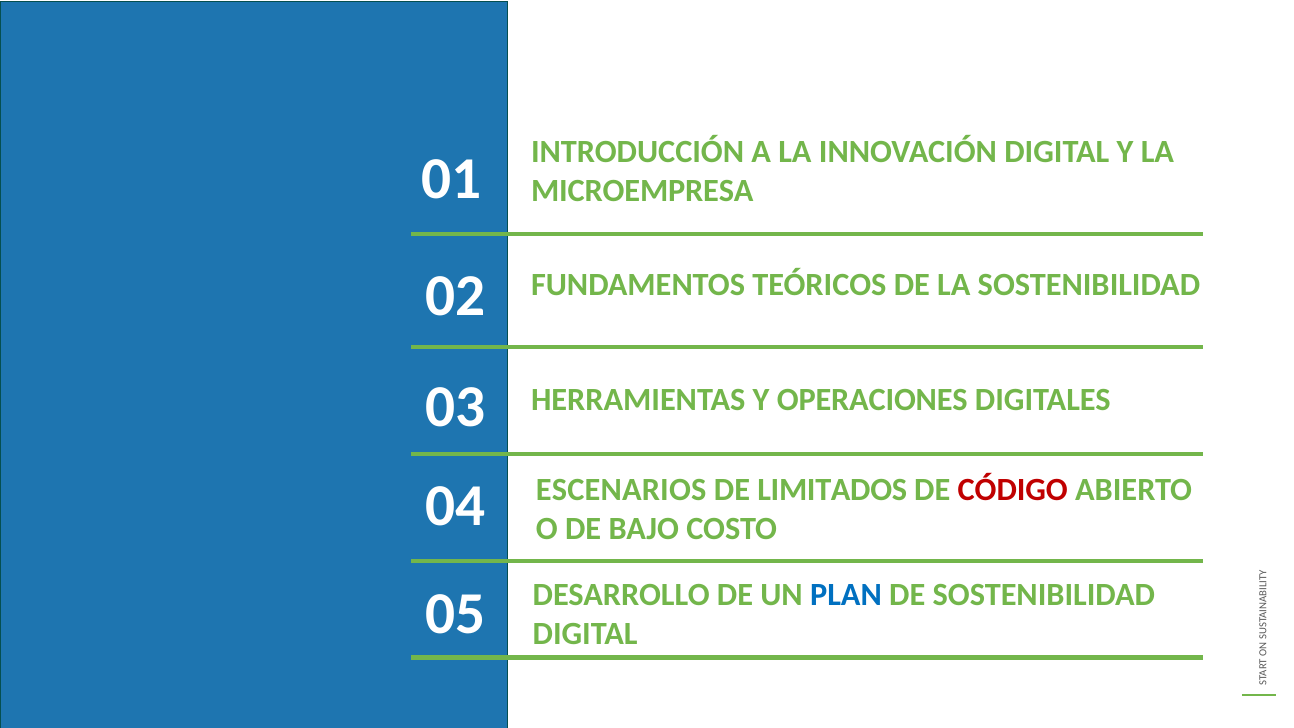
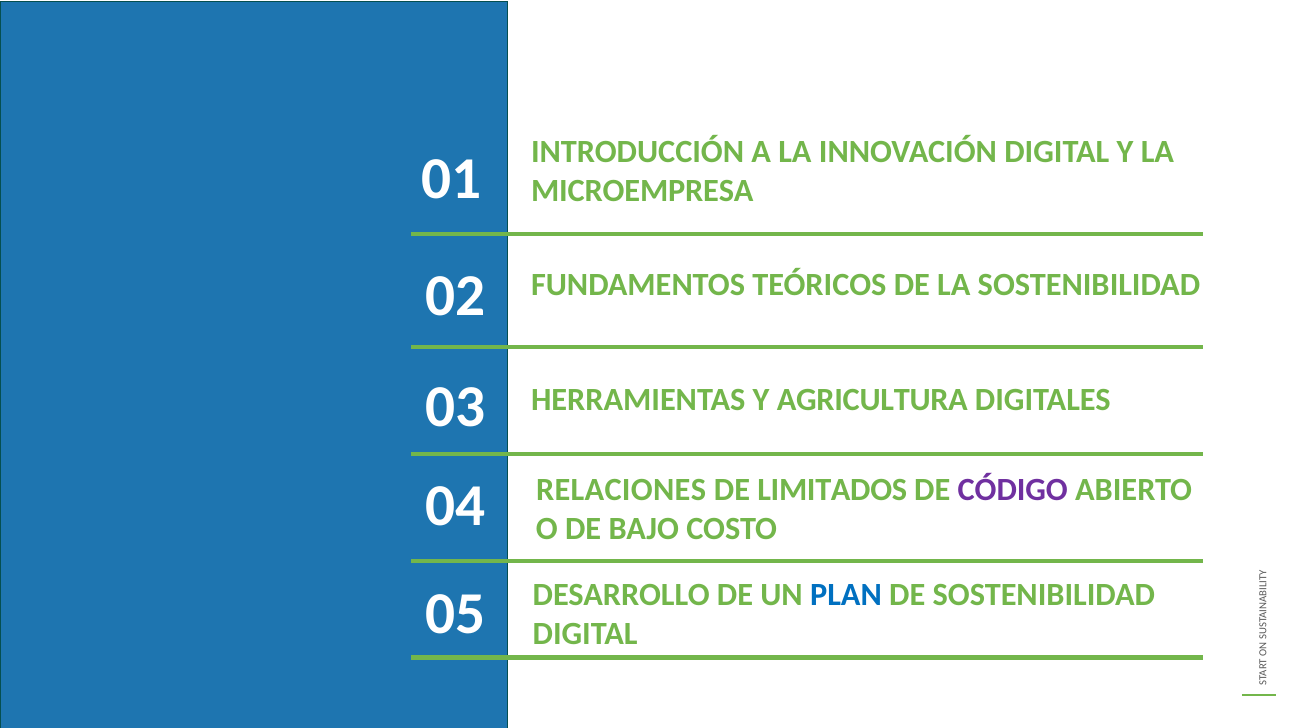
OPERACIONES: OPERACIONES -> AGRICULTURA
ESCENARIOS: ESCENARIOS -> RELACIONES
CÓDIGO colour: red -> purple
